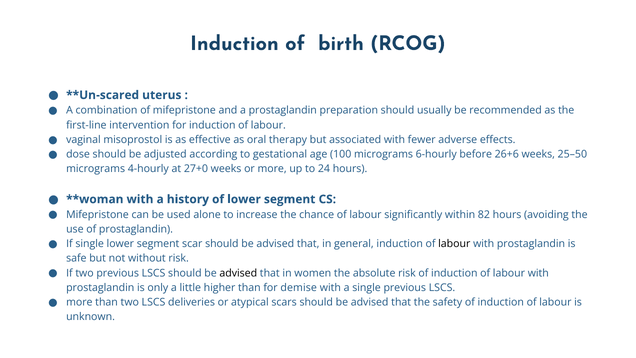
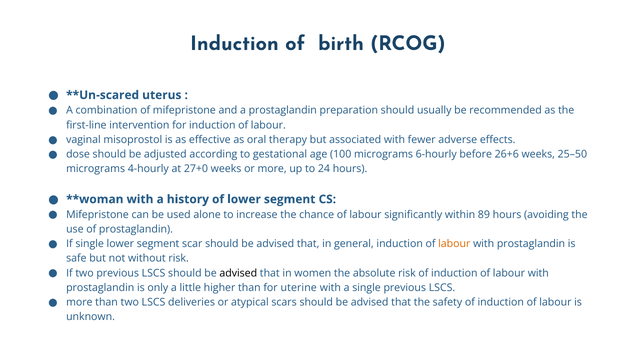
82: 82 -> 89
labour at (454, 244) colour: black -> orange
demise: demise -> uterine
